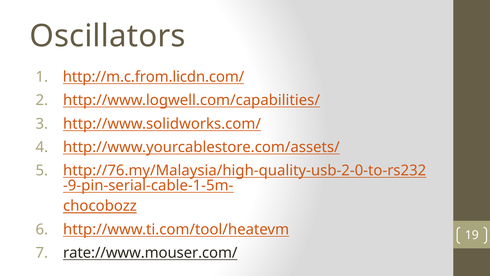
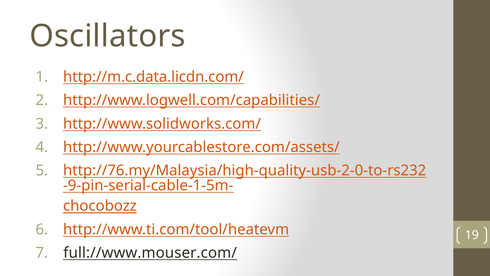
http://m.c.from.licdn.com/: http://m.c.from.licdn.com/ -> http://m.c.data.licdn.com/
rate://www.mouser.com/: rate://www.mouser.com/ -> full://www.mouser.com/
